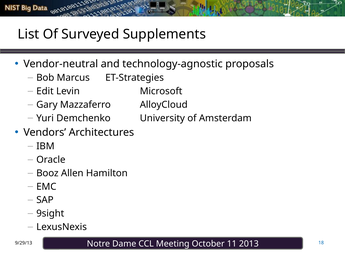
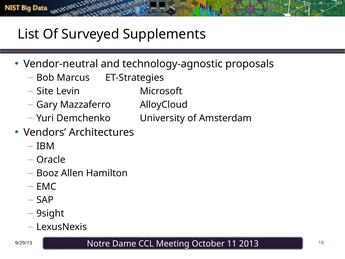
Edit: Edit -> Site
